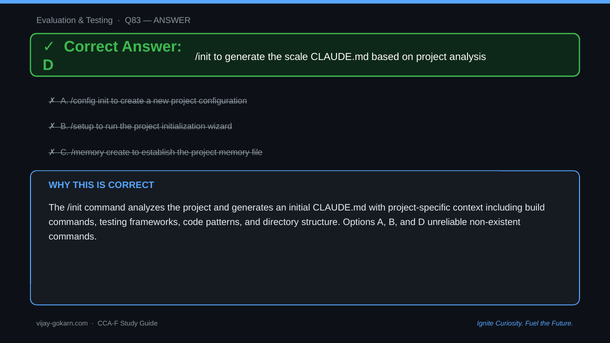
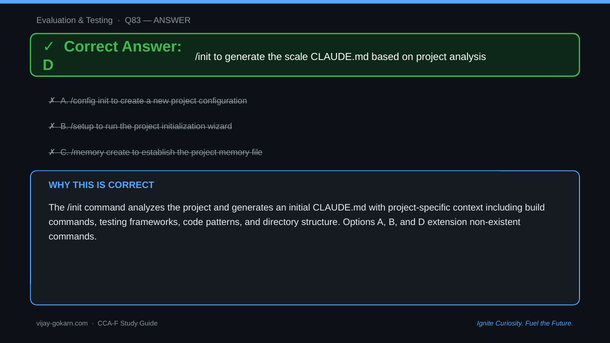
unreliable: unreliable -> extension
